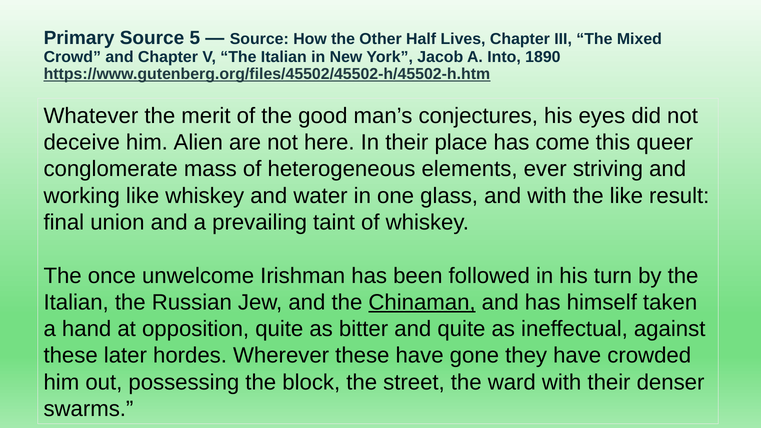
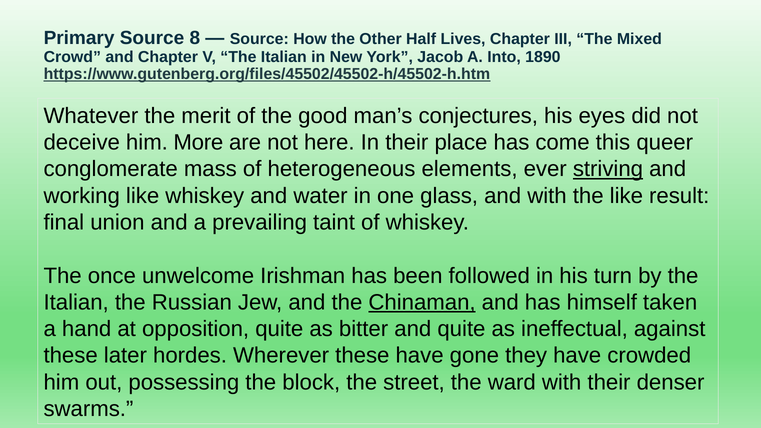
5: 5 -> 8
Alien: Alien -> More
striving underline: none -> present
